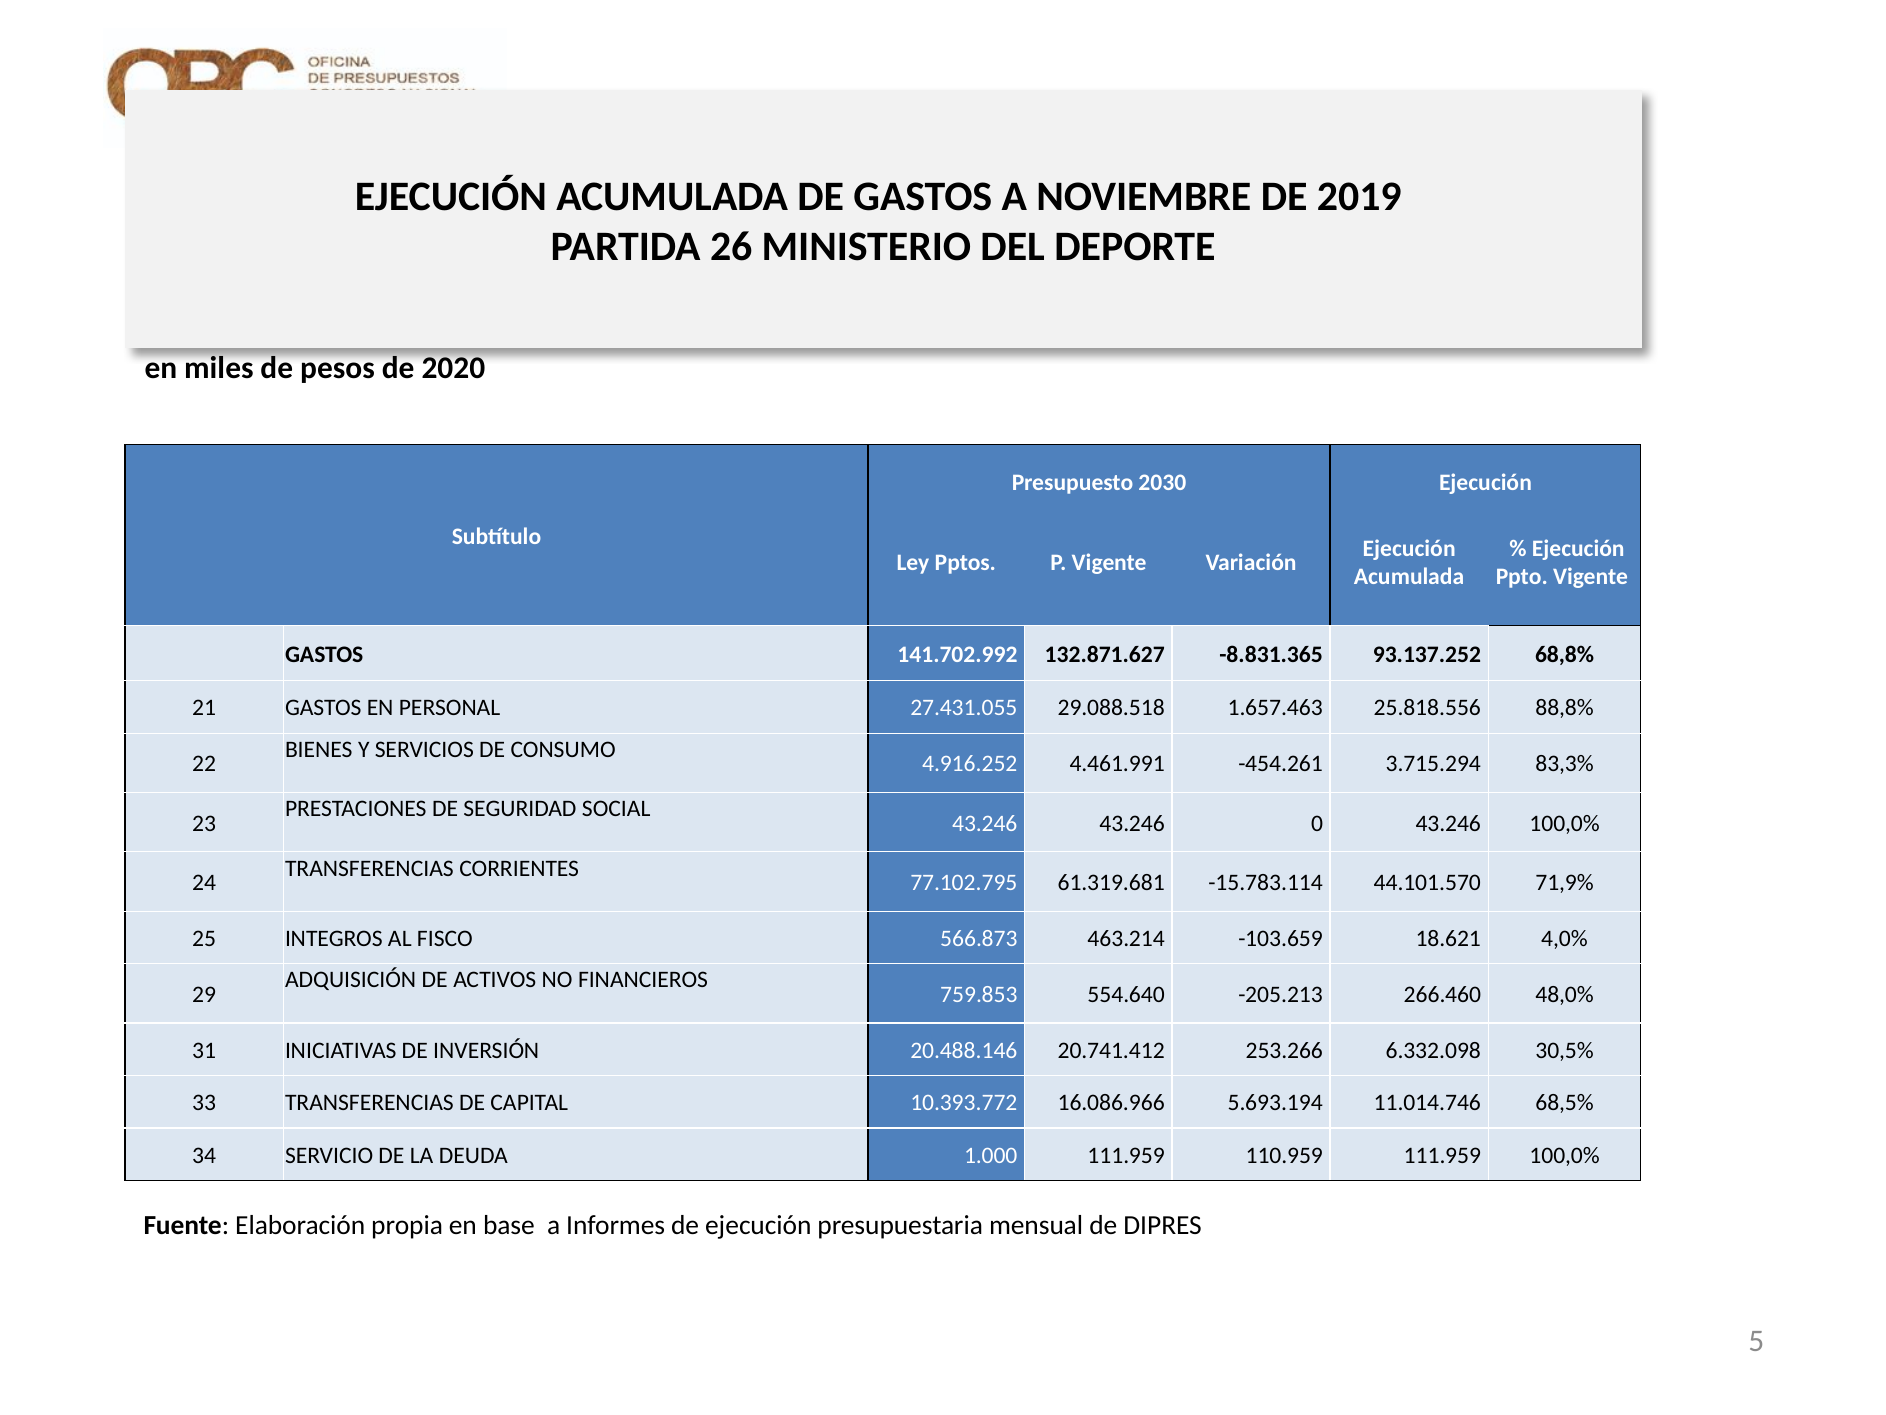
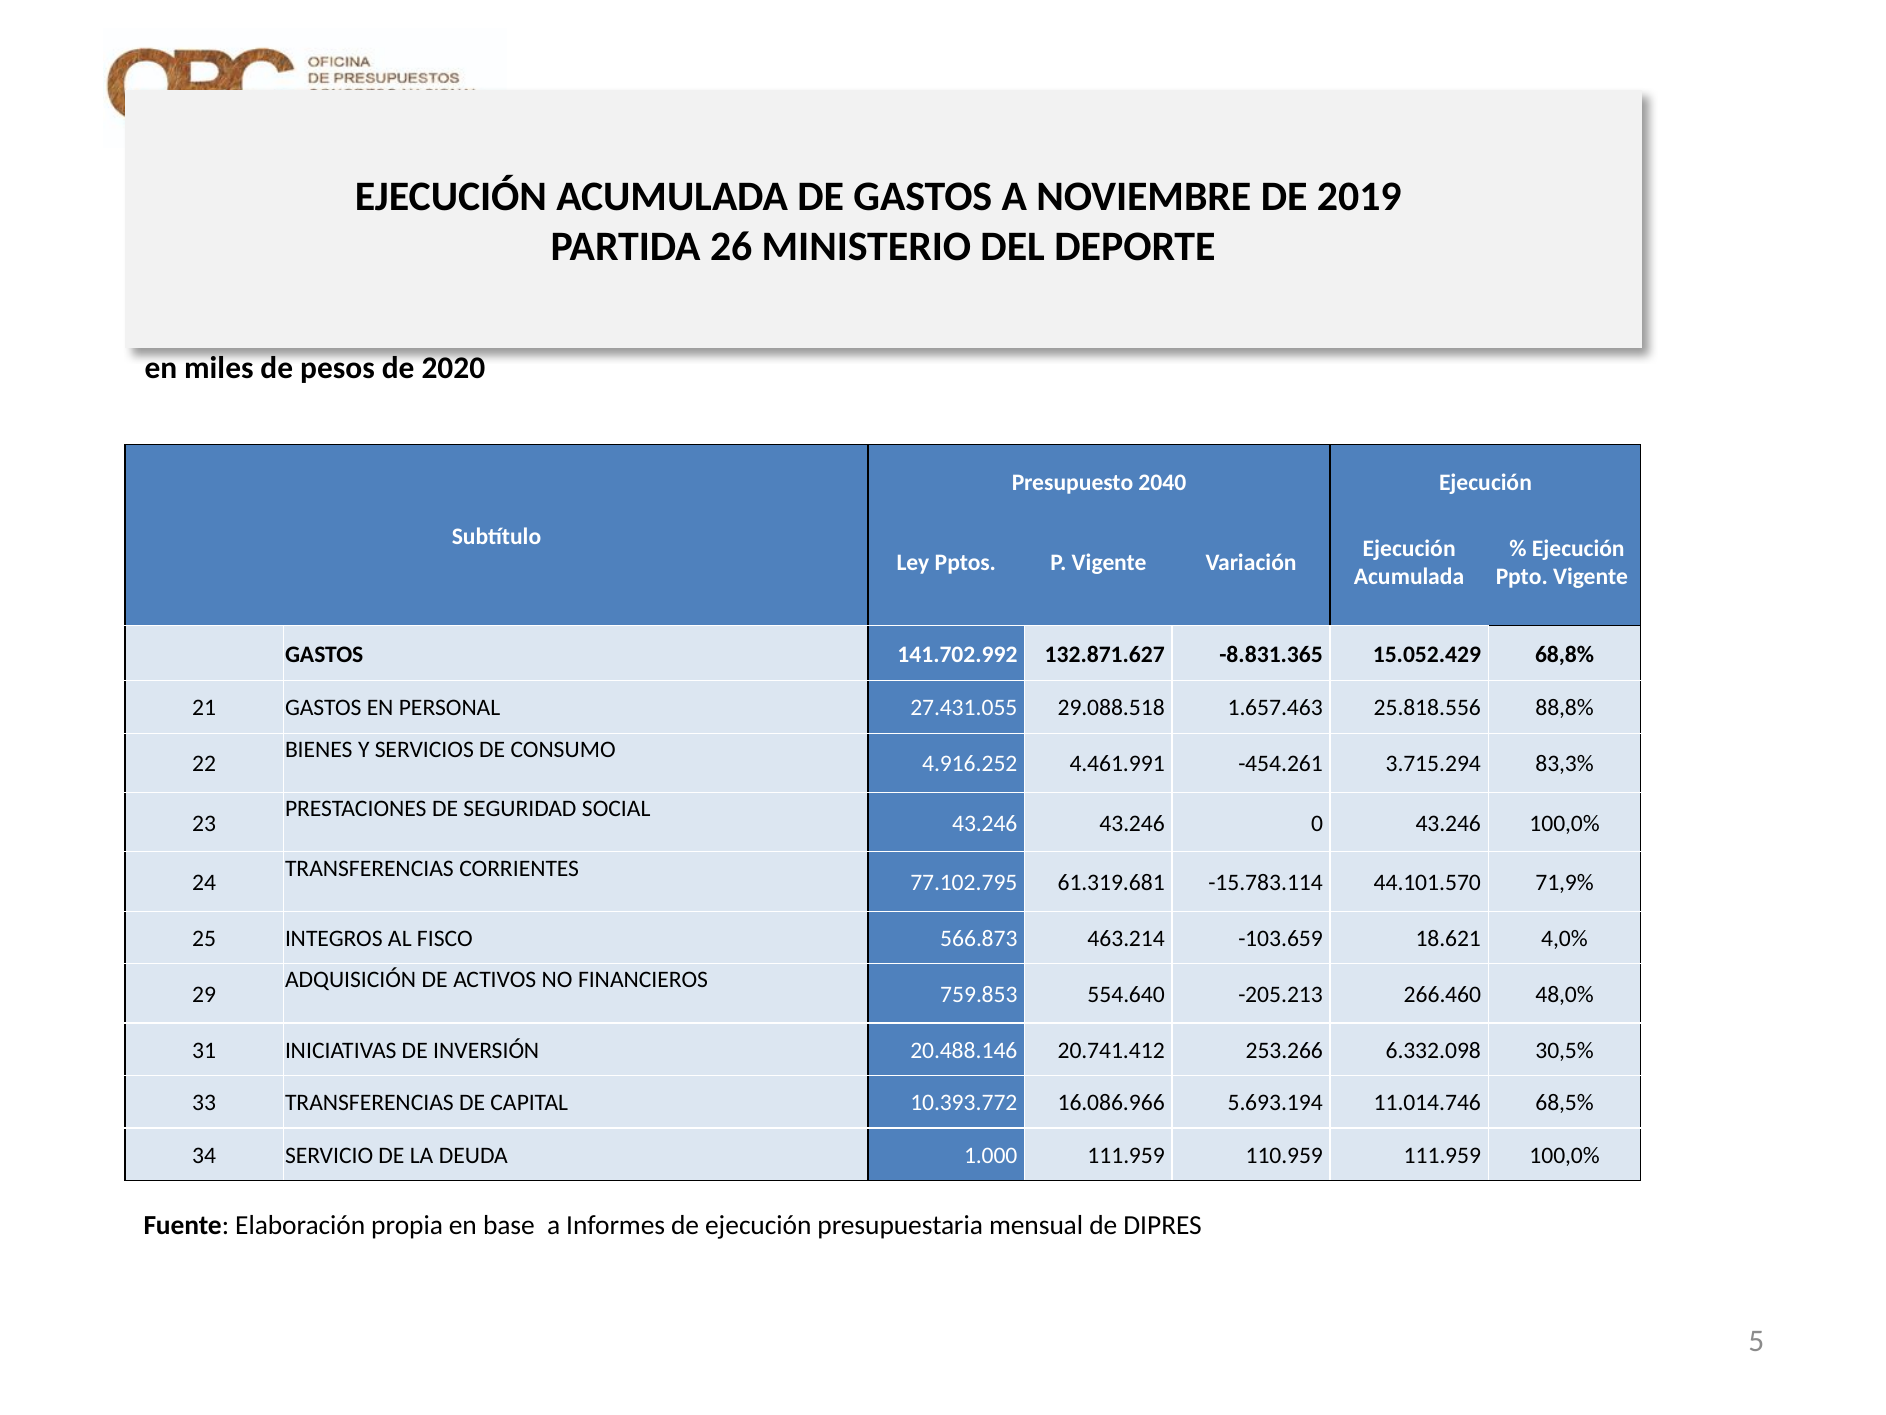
2030: 2030 -> 2040
93.137.252: 93.137.252 -> 15.052.429
